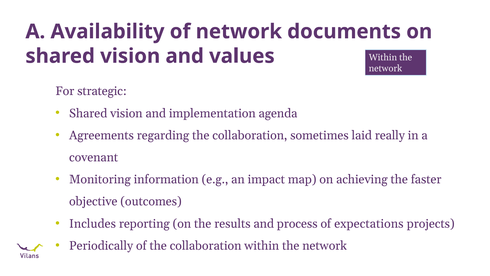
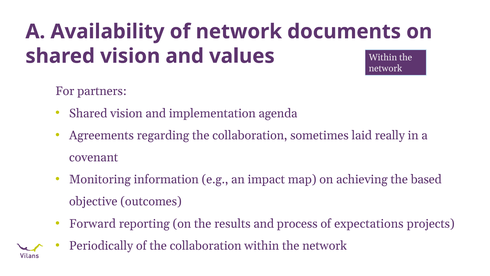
strategic: strategic -> partners
faster: faster -> based
Includes: Includes -> Forward
